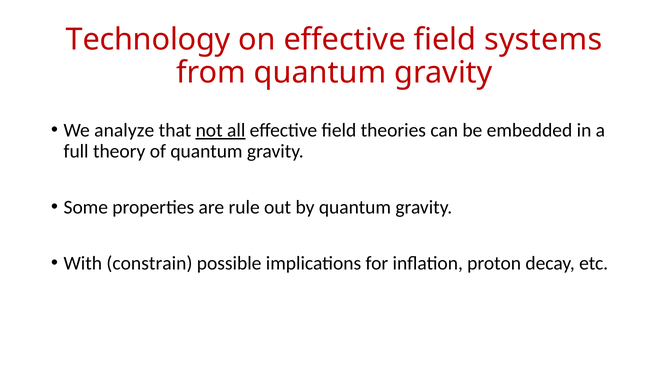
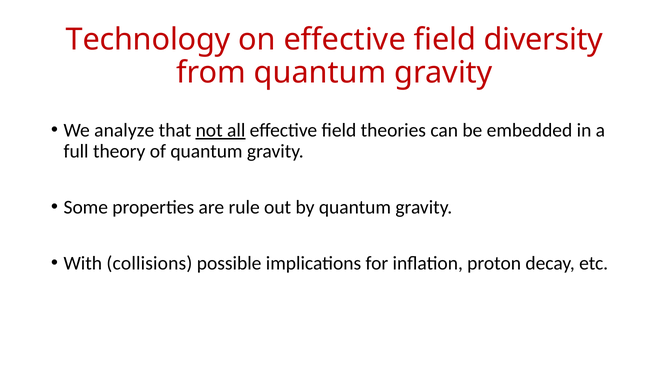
systems: systems -> diversity
constrain: constrain -> collisions
